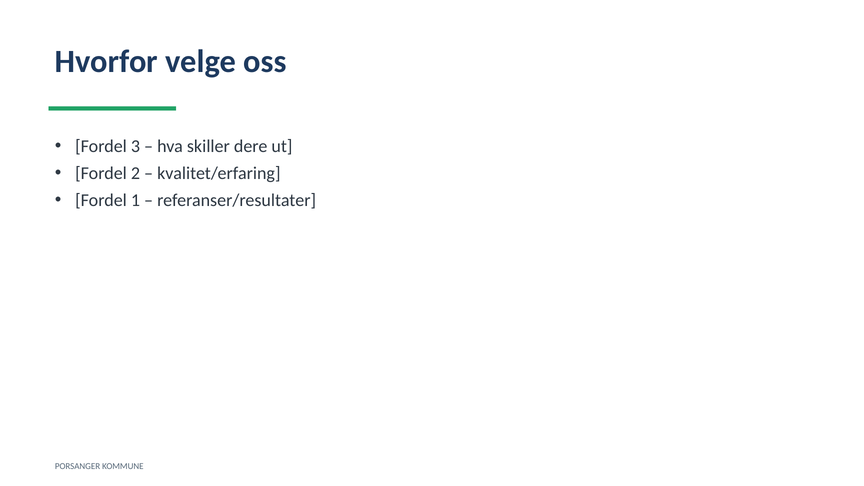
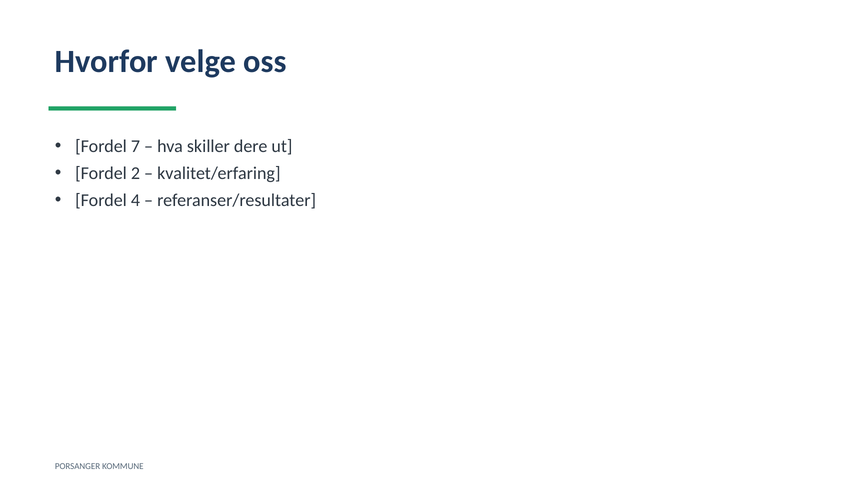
3: 3 -> 7
1: 1 -> 4
